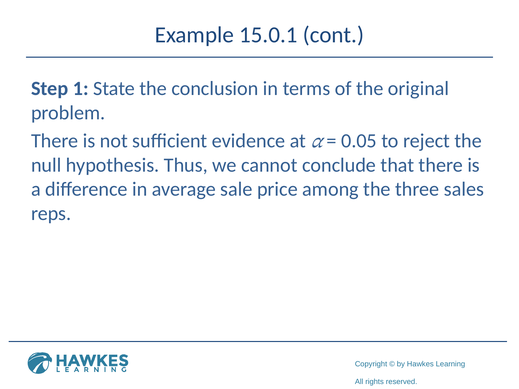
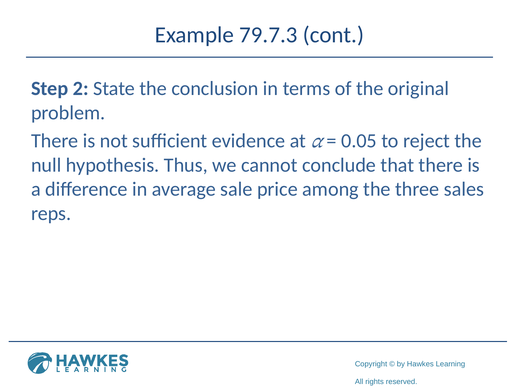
15.0.1: 15.0.1 -> 79.7.3
1: 1 -> 2
